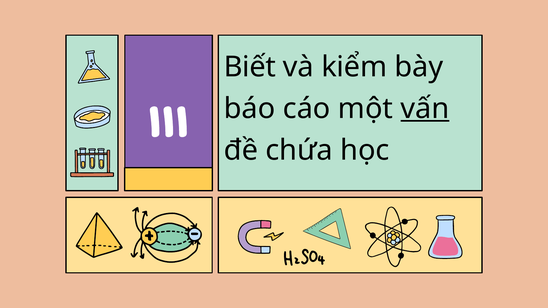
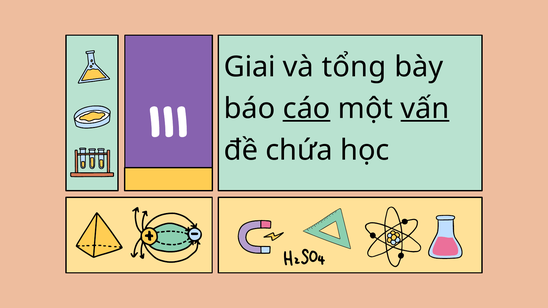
Biết: Biết -> Giai
kiểm: kiểm -> tổng
cáo underline: none -> present
